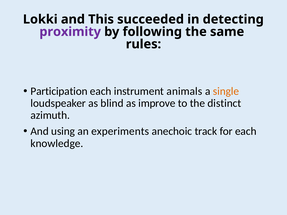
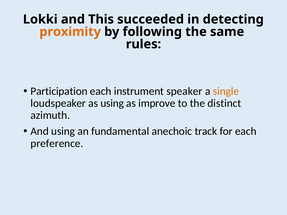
proximity colour: purple -> orange
animals: animals -> speaker
as blind: blind -> using
experiments: experiments -> fundamental
knowledge: knowledge -> preference
